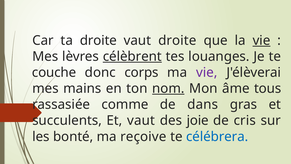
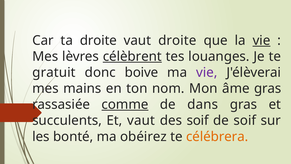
couche: couche -> gratuit
corps: corps -> boive
nom underline: present -> none
âme tous: tous -> gras
comme underline: none -> present
des joie: joie -> soif
de cris: cris -> soif
reçoive: reçoive -> obéirez
célébrera colour: blue -> orange
